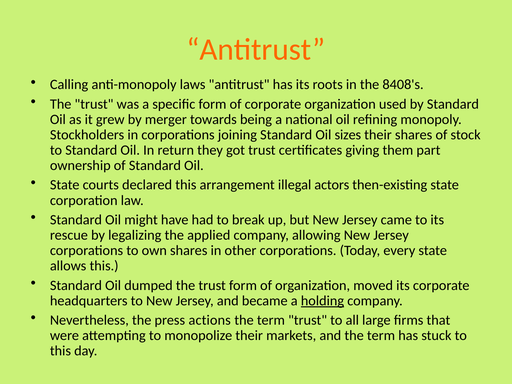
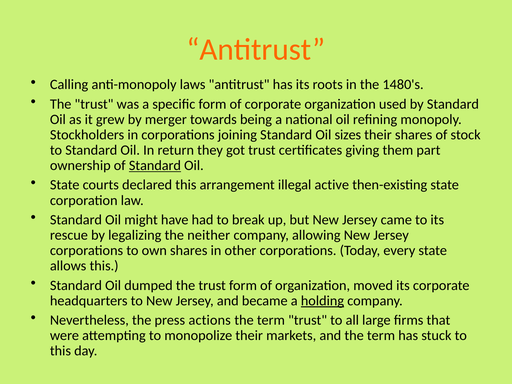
8408's: 8408's -> 1480's
Standard at (155, 166) underline: none -> present
actors: actors -> active
applied: applied -> neither
